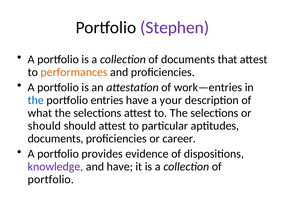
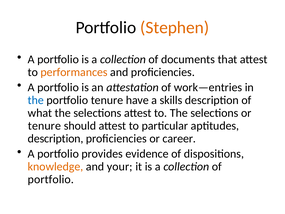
Stephen colour: purple -> orange
portfolio entries: entries -> tenure
your: your -> skills
should at (44, 126): should -> tenure
documents at (56, 138): documents -> description
knowledge colour: purple -> orange
and have: have -> your
